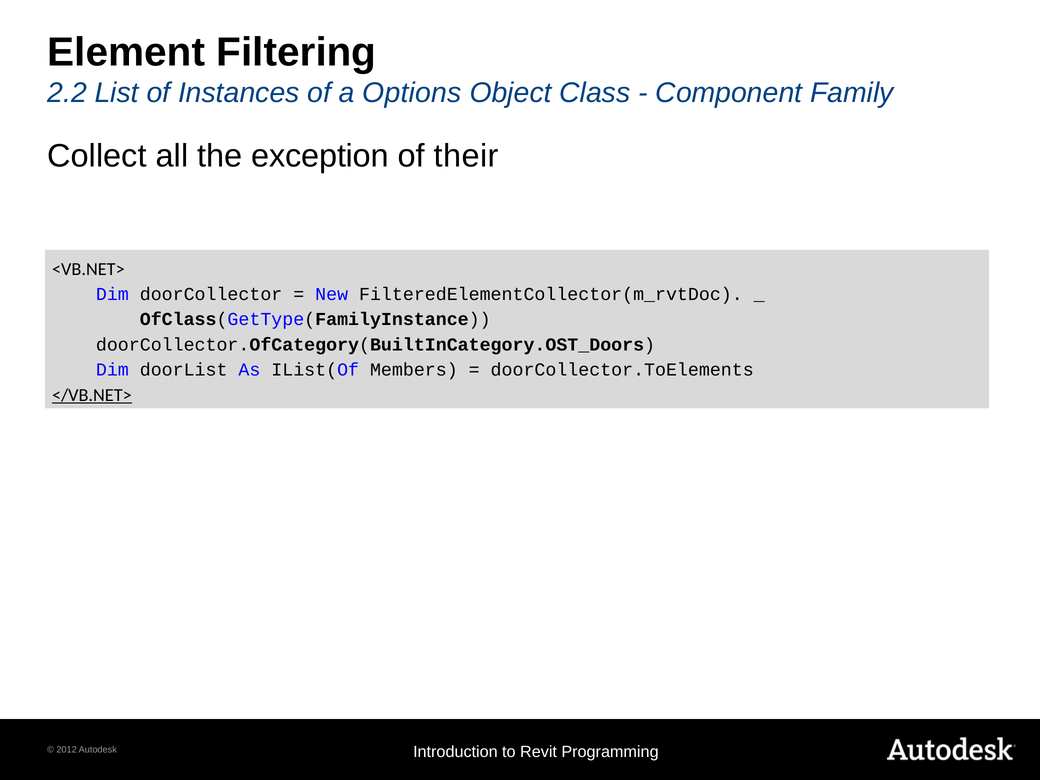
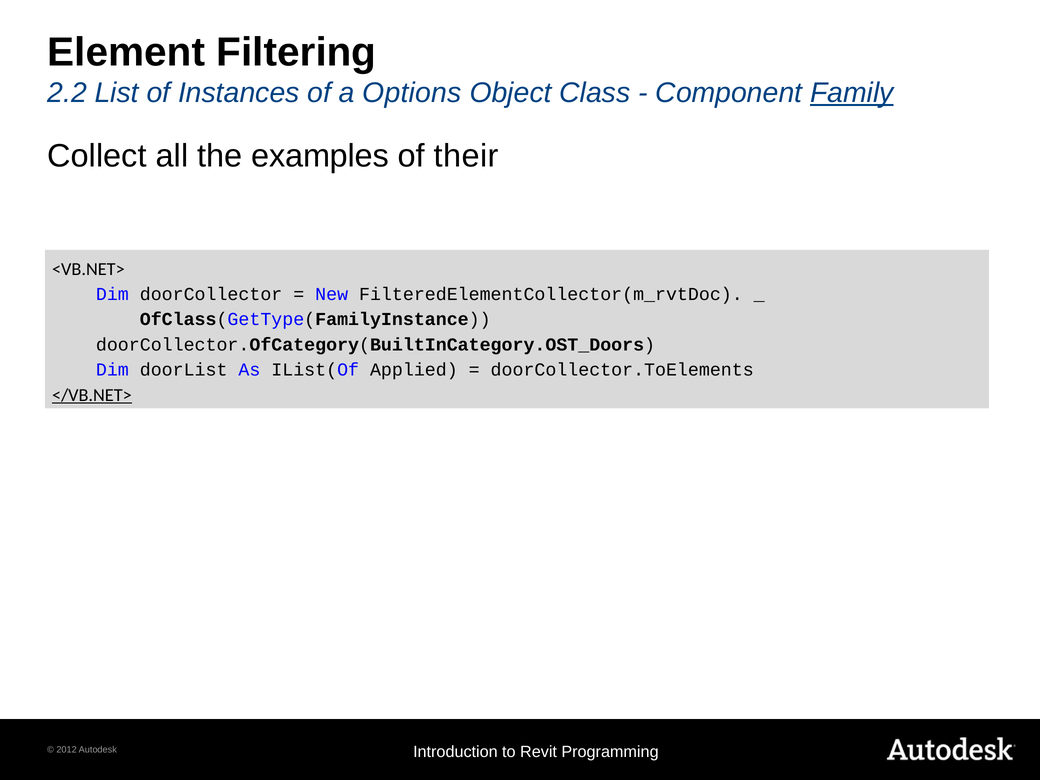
Family underline: none -> present
exception: exception -> examples
Members: Members -> Applied
